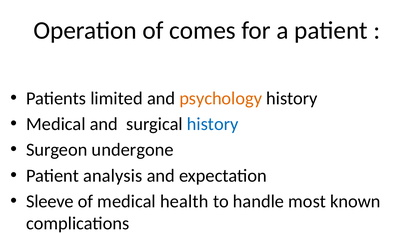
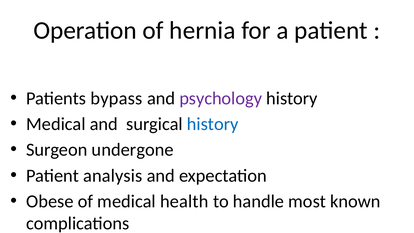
comes: comes -> hernia
limited: limited -> bypass
psychology colour: orange -> purple
Sleeve: Sleeve -> Obese
